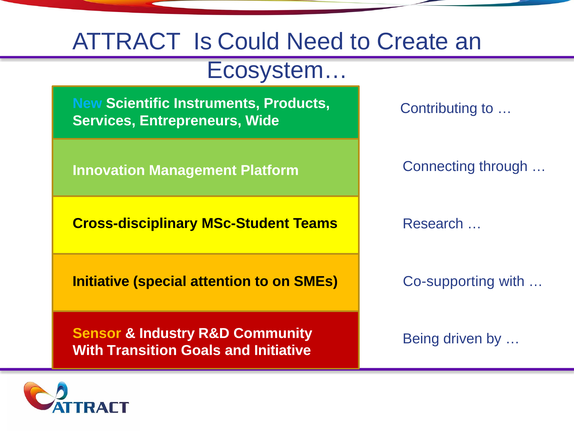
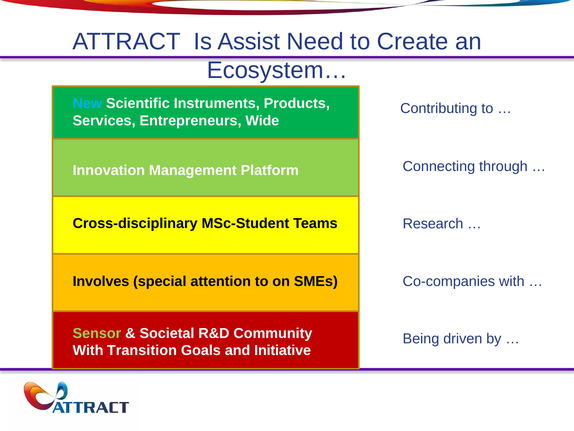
Could: Could -> Assist
Initiative at (101, 281): Initiative -> Involves
Co-supporting: Co-supporting -> Co-companies
Sensor colour: yellow -> light green
Industry: Industry -> Societal
